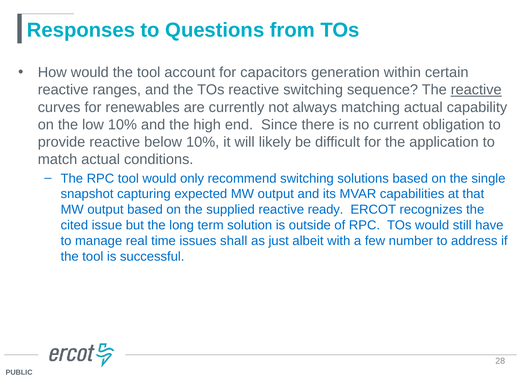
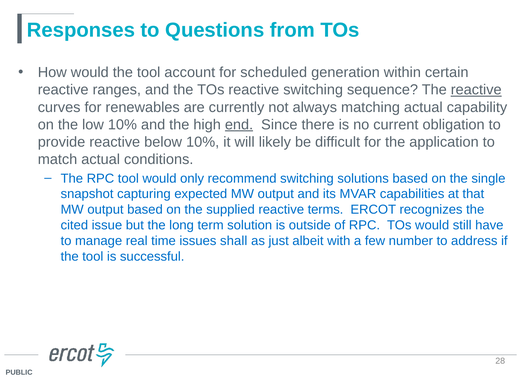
capacitors: capacitors -> scheduled
end underline: none -> present
ready: ready -> terms
